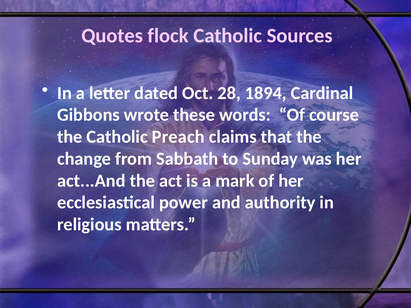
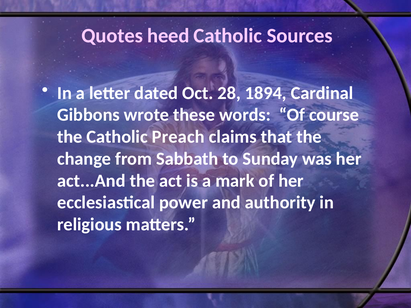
flock: flock -> heed
